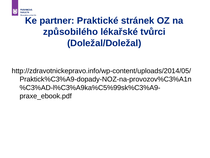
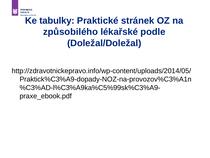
partner: partner -> tabulky
tvůrci: tvůrci -> podle
